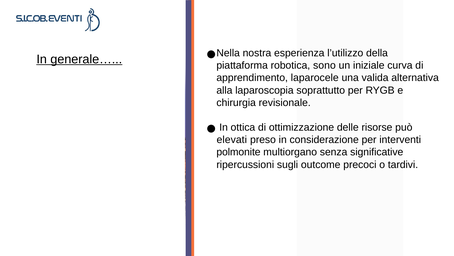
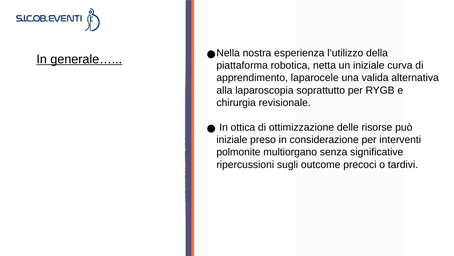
sono: sono -> netta
elevati at (232, 140): elevati -> iniziale
